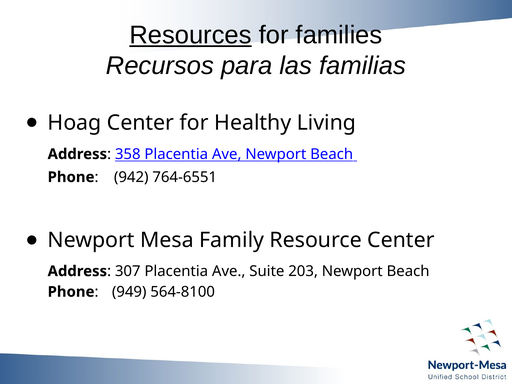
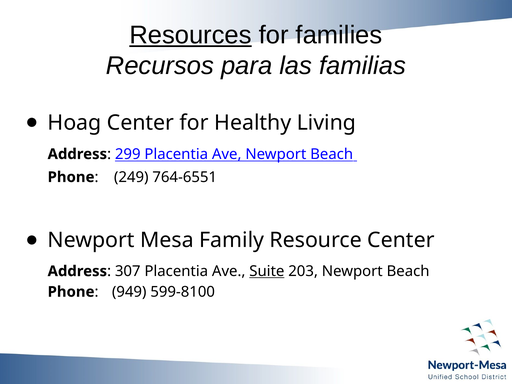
358: 358 -> 299
942: 942 -> 249
Suite underline: none -> present
564-8100: 564-8100 -> 599-8100
